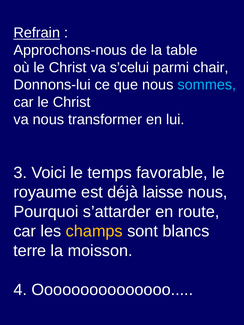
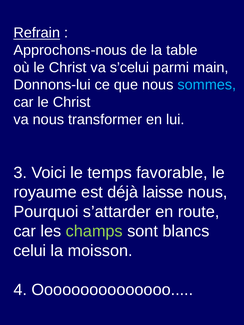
chair: chair -> main
champs colour: yellow -> light green
terre: terre -> celui
